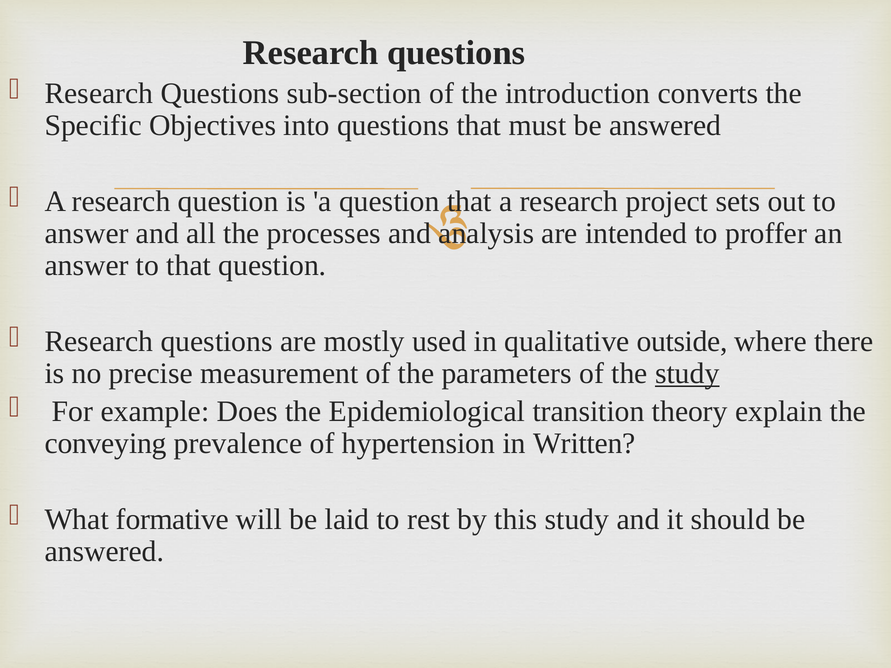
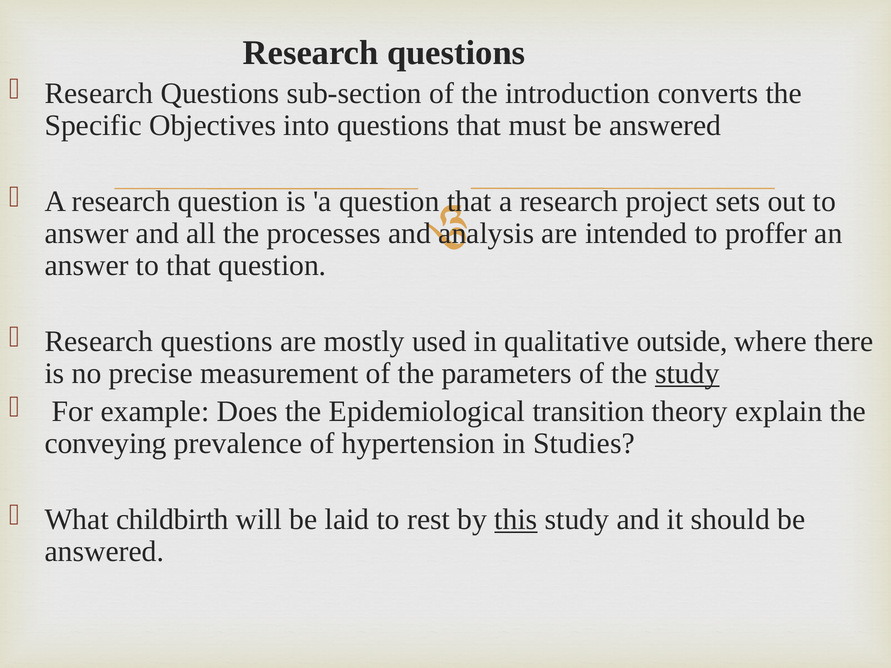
Written: Written -> Studies
formative: formative -> childbirth
this underline: none -> present
